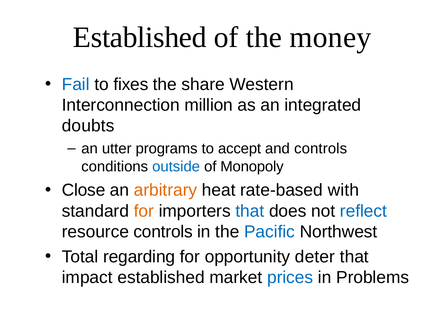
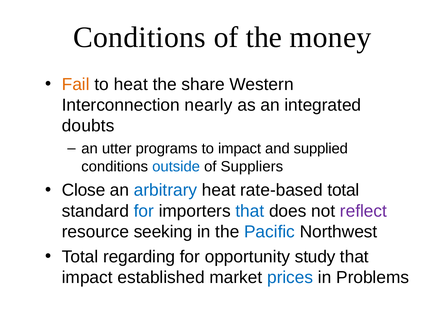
Established at (140, 37): Established -> Conditions
Fail colour: blue -> orange
to fixes: fixes -> heat
million: million -> nearly
to accept: accept -> impact
and controls: controls -> supplied
Monopoly: Monopoly -> Suppliers
arbitrary colour: orange -> blue
rate-based with: with -> total
for at (144, 211) colour: orange -> blue
reflect colour: blue -> purple
resource controls: controls -> seeking
deter: deter -> study
